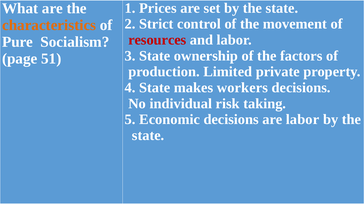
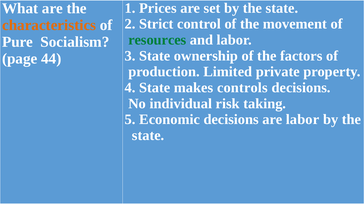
resources colour: red -> green
51: 51 -> 44
workers: workers -> controls
